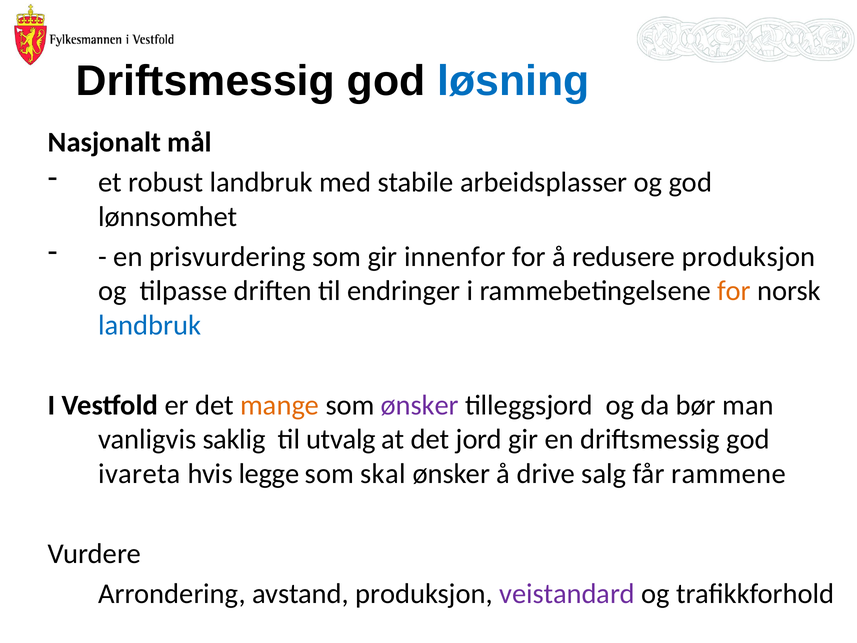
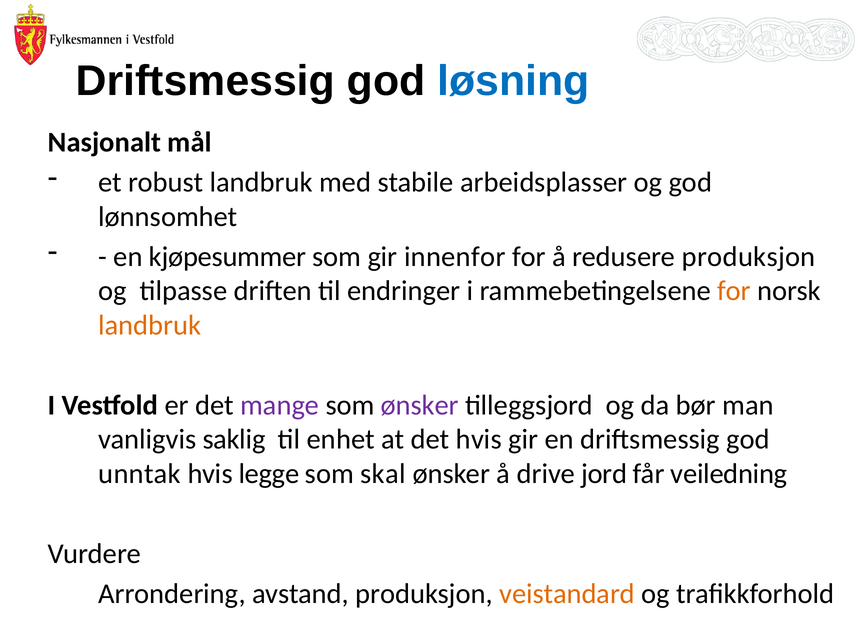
prisvurdering: prisvurdering -> kjøpesummer
landbruk at (150, 325) colour: blue -> orange
mange colour: orange -> purple
utvalg: utvalg -> enhet
det jord: jord -> hvis
ivareta: ivareta -> unntak
salg: salg -> jord
rammene: rammene -> veiledning
veistandard colour: purple -> orange
